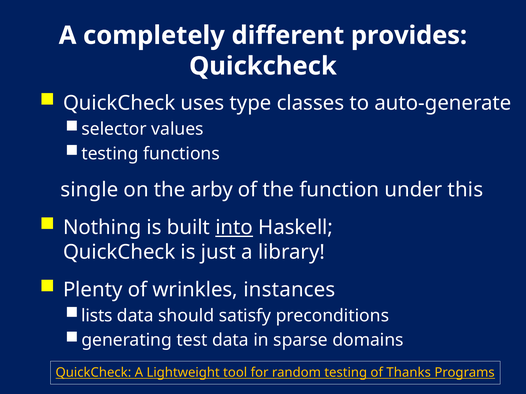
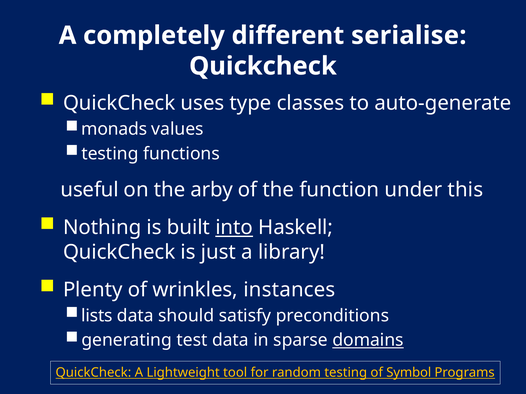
provides: provides -> serialise
selector: selector -> monads
single: single -> useful
domains underline: none -> present
Thanks: Thanks -> Symbol
